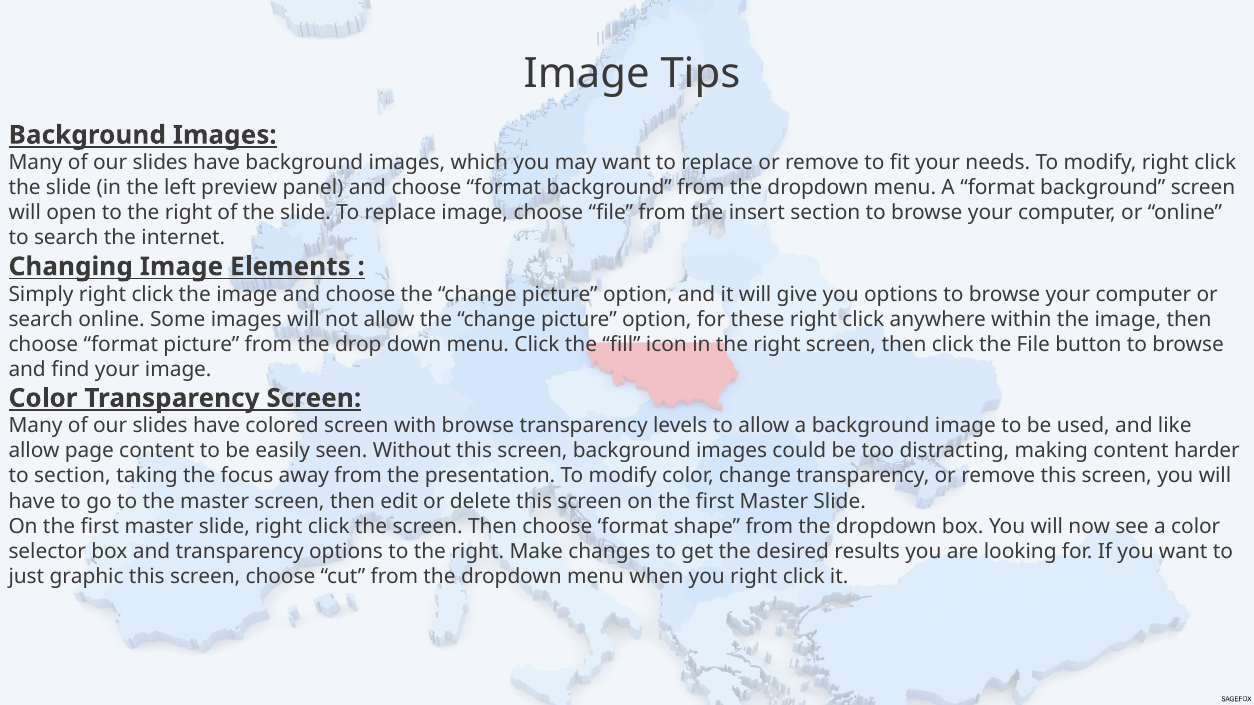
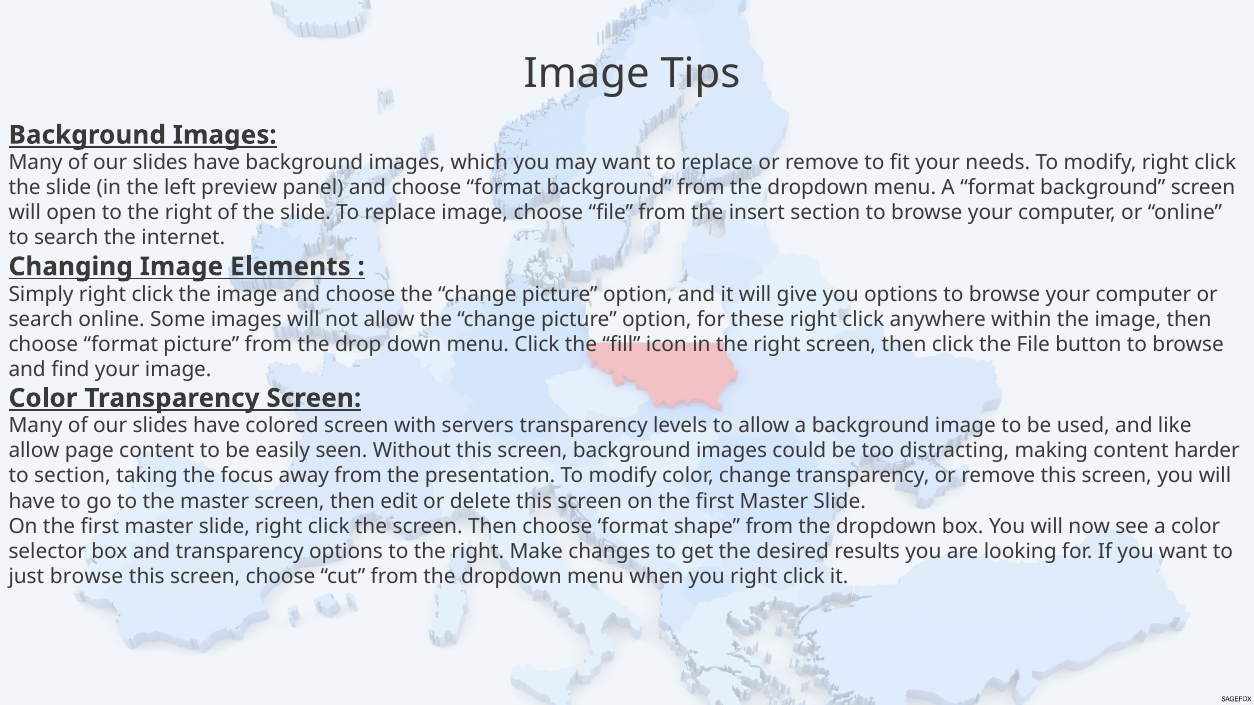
with browse: browse -> servers
just graphic: graphic -> browse
